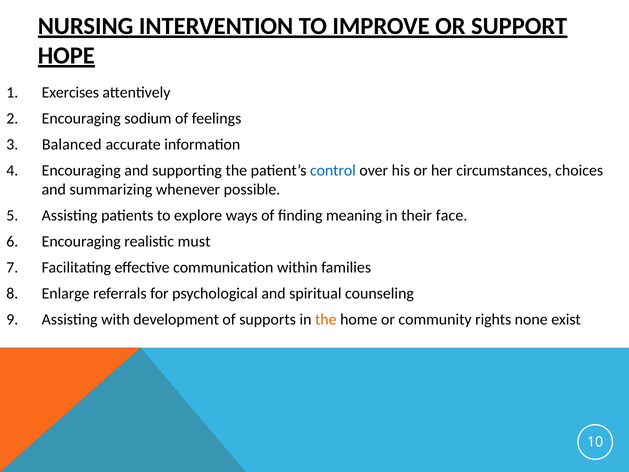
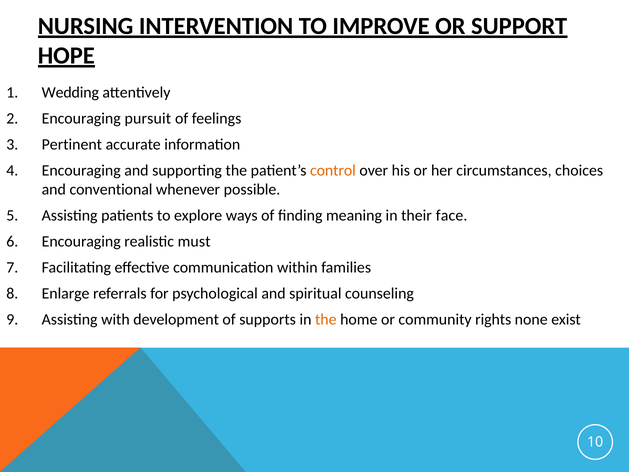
Exercises: Exercises -> Wedding
sodium: sodium -> pursuit
Balanced: Balanced -> Pertinent
control colour: blue -> orange
summarizing: summarizing -> conventional
